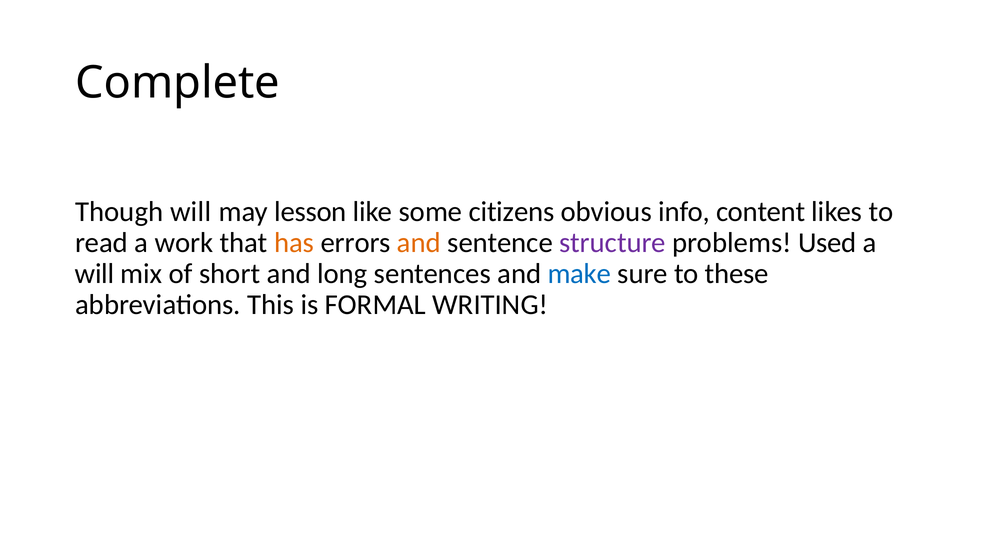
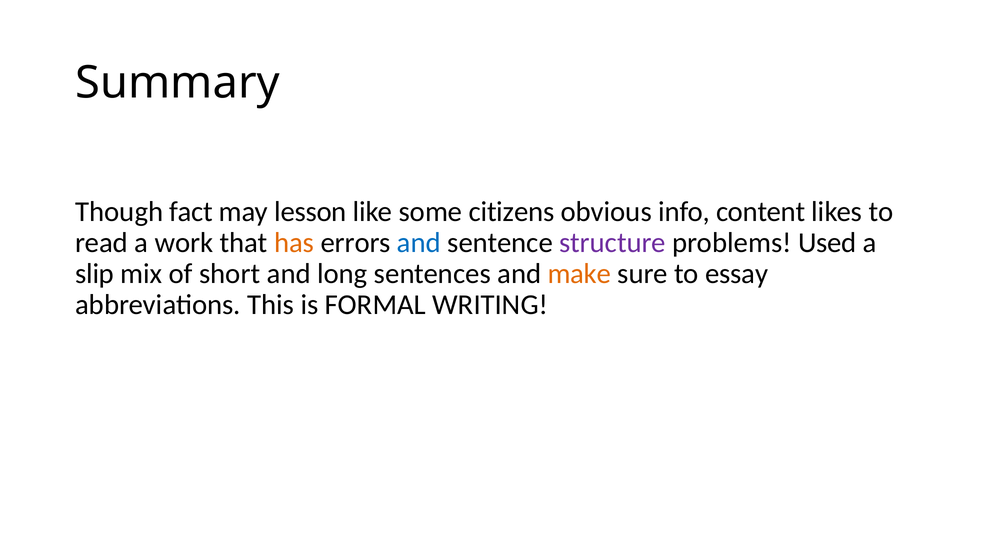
Complete: Complete -> Summary
Though will: will -> fact
and at (419, 243) colour: orange -> blue
will at (95, 274): will -> slip
make colour: blue -> orange
these: these -> essay
